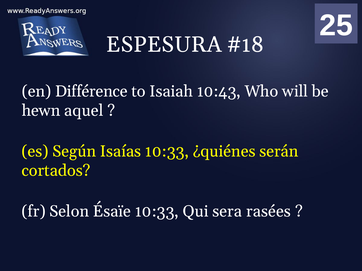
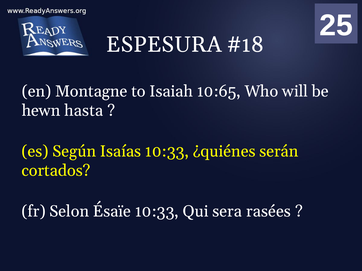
Différence: Différence -> Montagne
10:43: 10:43 -> 10:65
aquel: aquel -> hasta
